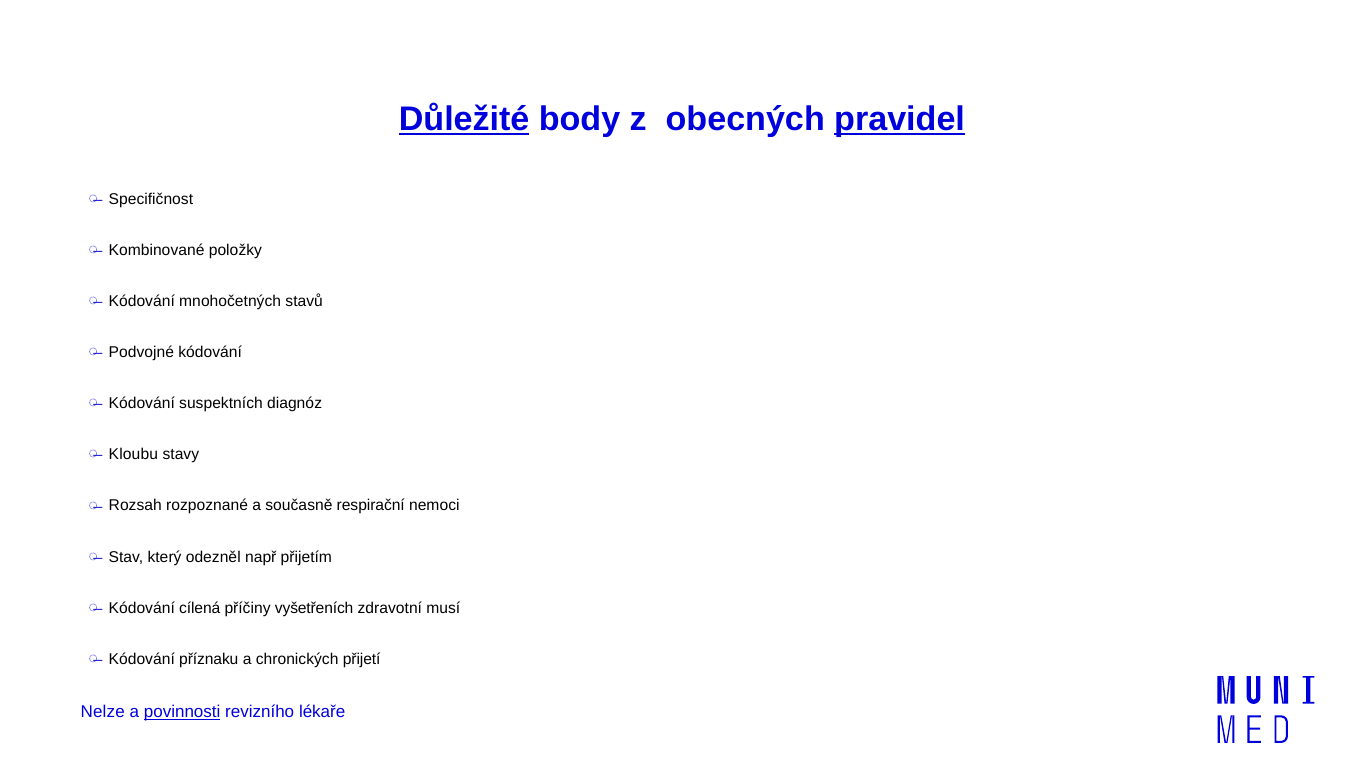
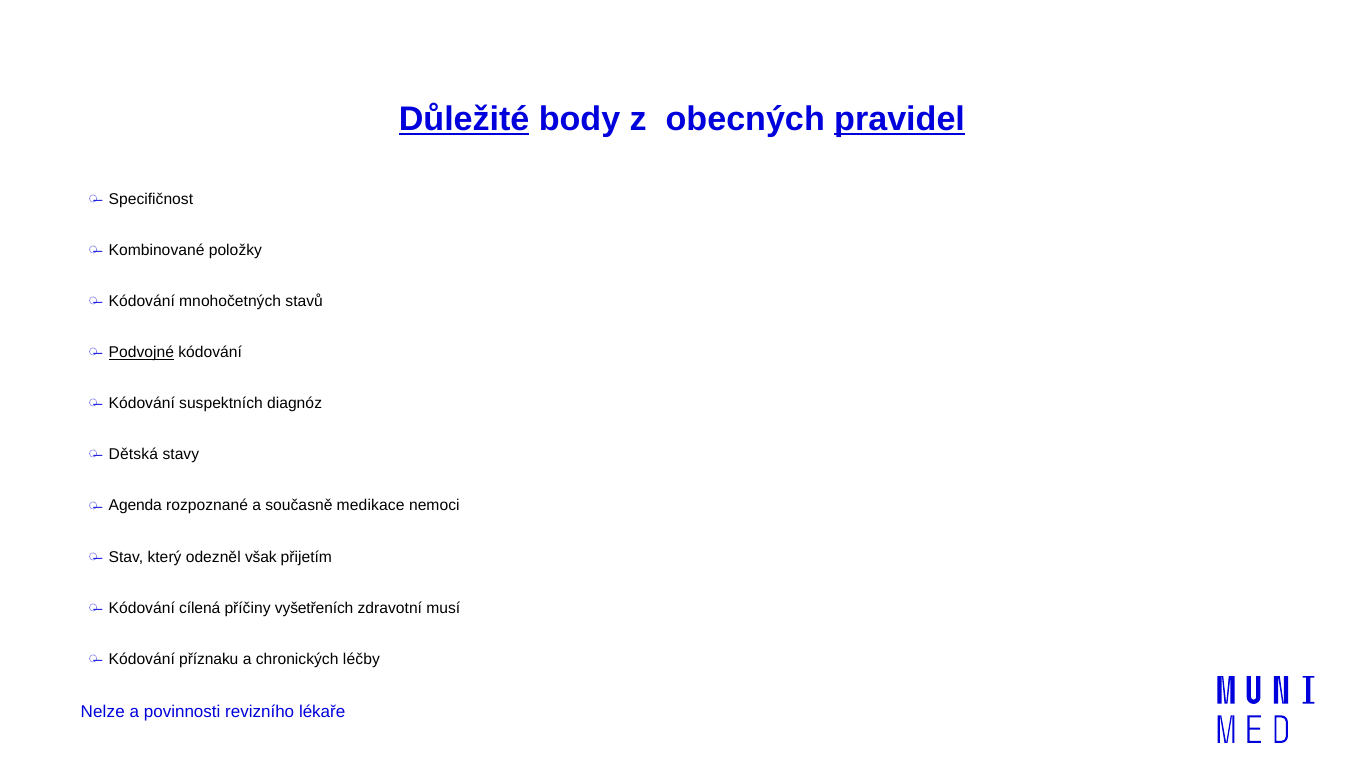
Podvojné underline: none -> present
Kloubu: Kloubu -> Dětská
Rozsah: Rozsah -> Agenda
respirační: respirační -> medikace
např: např -> však
přijetí: přijetí -> léčby
povinnosti underline: present -> none
